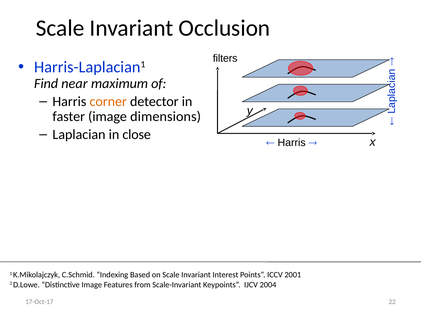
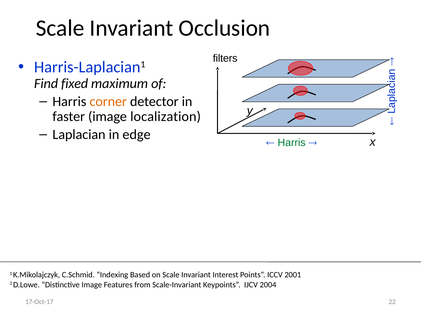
near: near -> fixed
dimensions: dimensions -> localization
close: close -> edge
Harris at (292, 142) colour: black -> green
